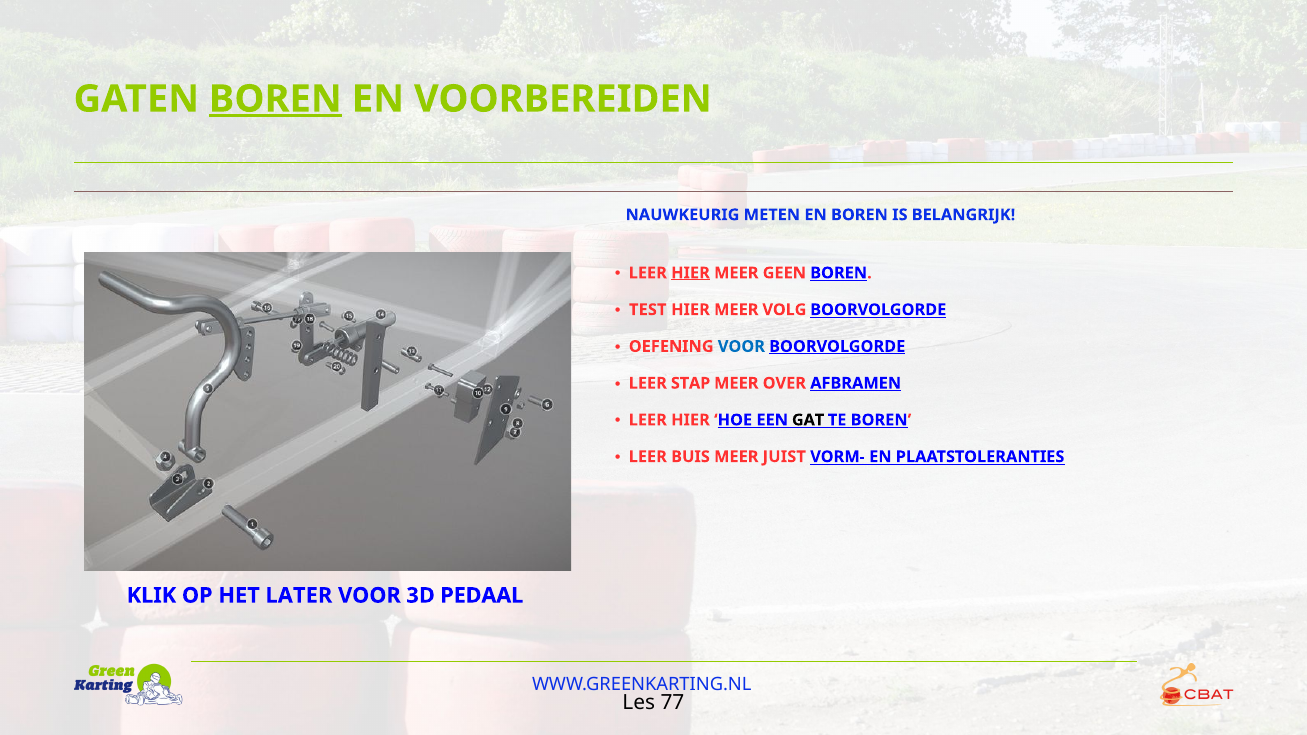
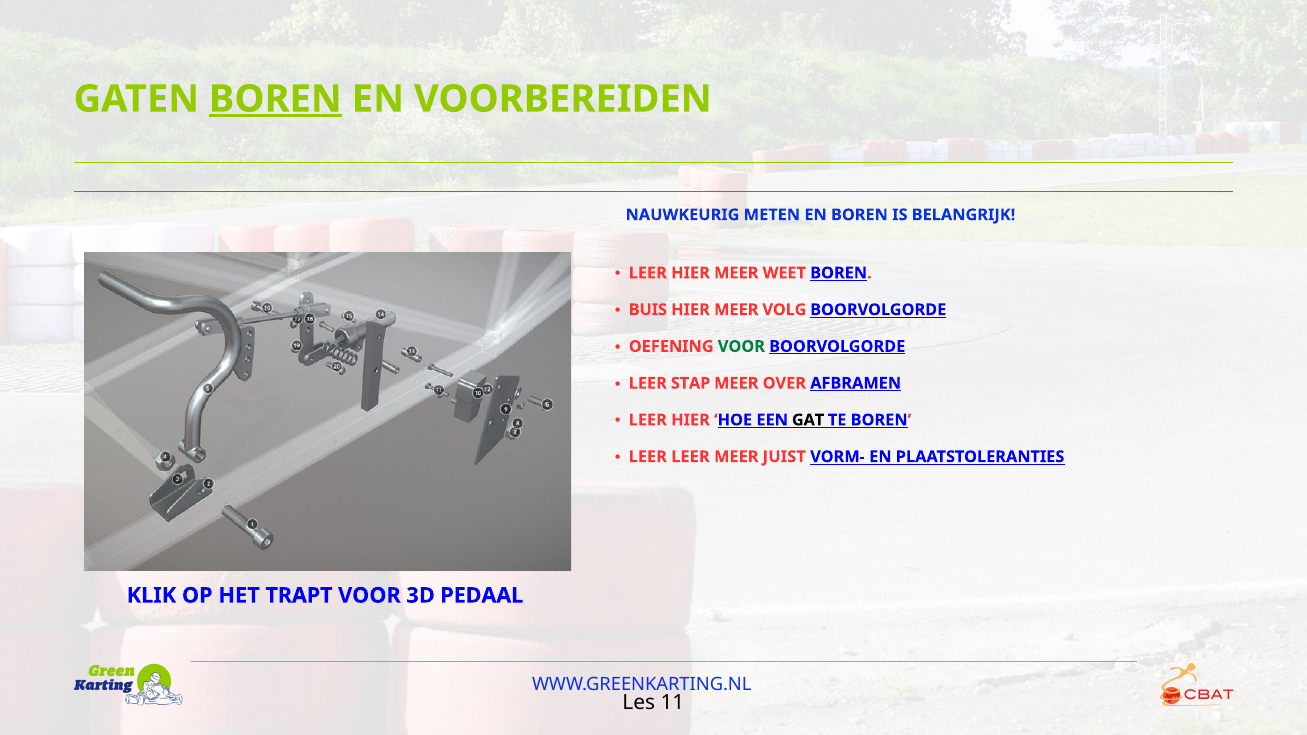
HIER at (690, 273) underline: present -> none
GEEN: GEEN -> WEET
TEST: TEST -> BUIS
VOOR at (741, 347) colour: blue -> green
LEER BUIS: BUIS -> LEER
LATER: LATER -> TRAPT
77: 77 -> 11
